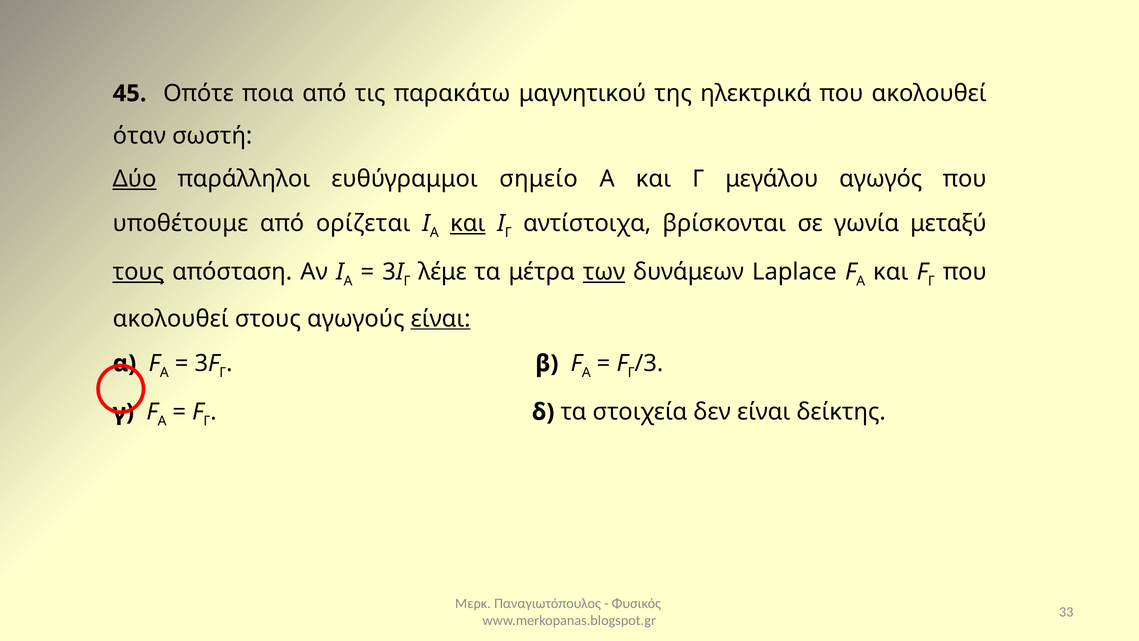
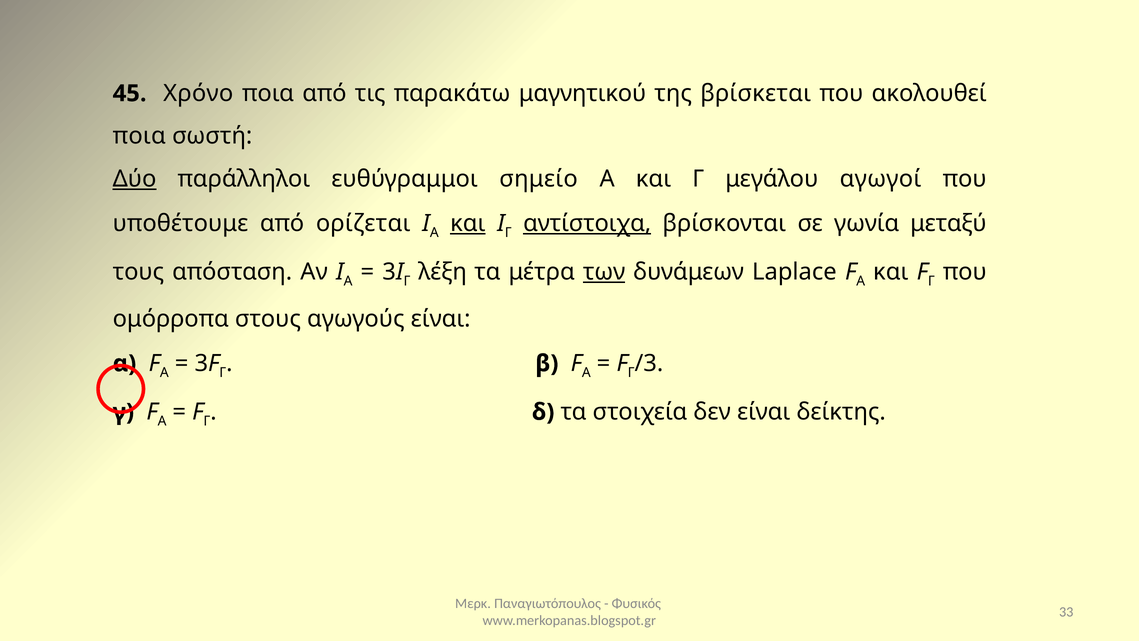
Οπότε: Οπότε -> Χρόνο
ηλεκτρικά: ηλεκτρικά -> βρίσκεται
όταν at (139, 136): όταν -> ποια
αγωγός: αγωγός -> αγωγοί
αντίστοιχα underline: none -> present
τους underline: present -> none
λέμε: λέμε -> λέξη
ακολουθεί at (171, 319): ακολουθεί -> ομόρροπα
είναι at (441, 319) underline: present -> none
